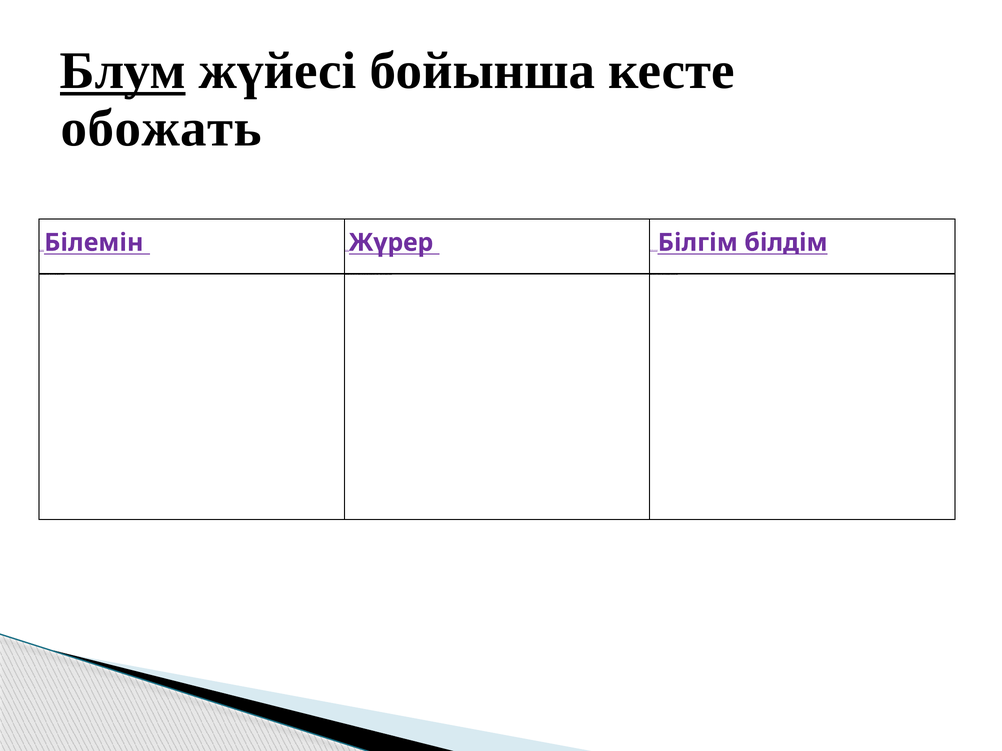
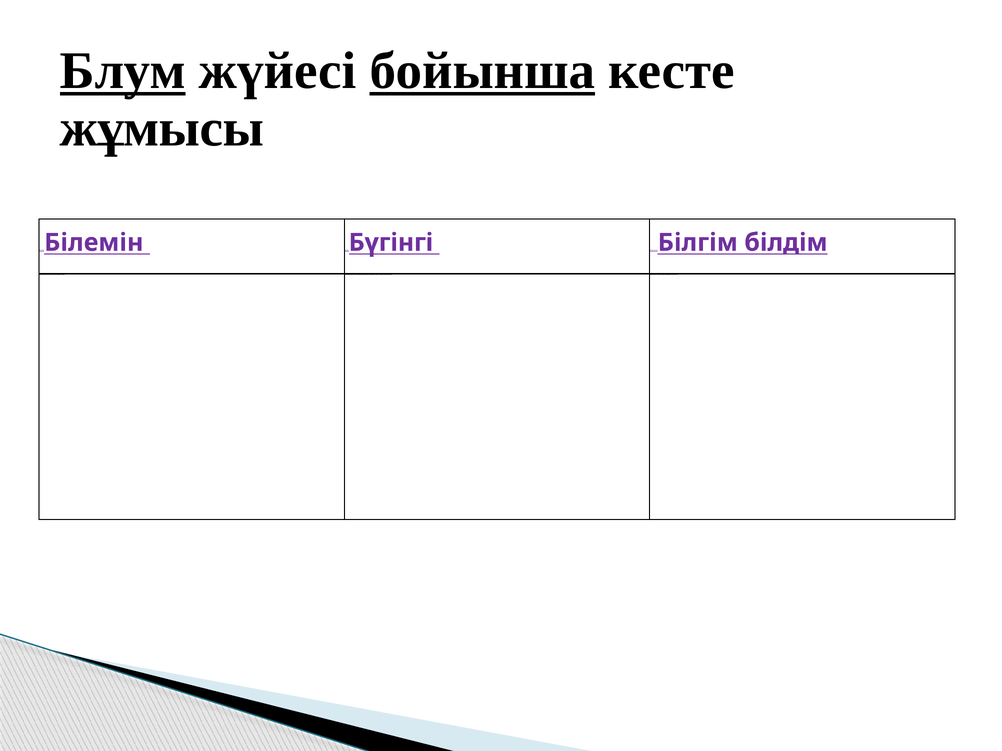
бойынша underline: none -> present
обожать: обожать -> жұмысы
Жүрер: Жүрер -> Бүгінгі
